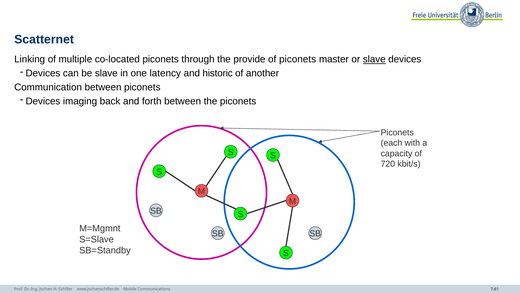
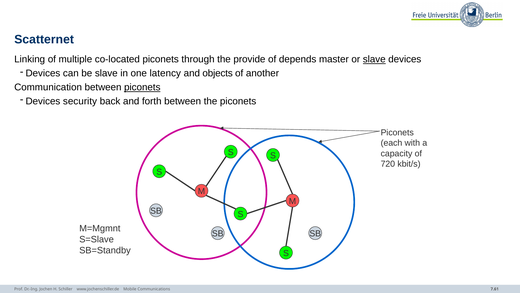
of piconets: piconets -> depends
historic: historic -> objects
piconets at (142, 87) underline: none -> present
imaging: imaging -> security
